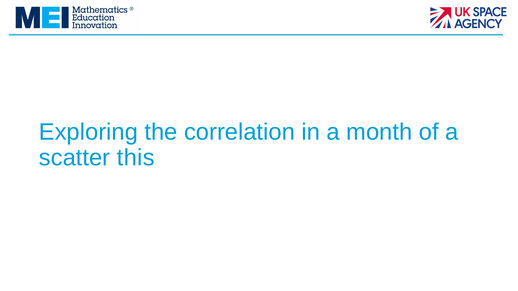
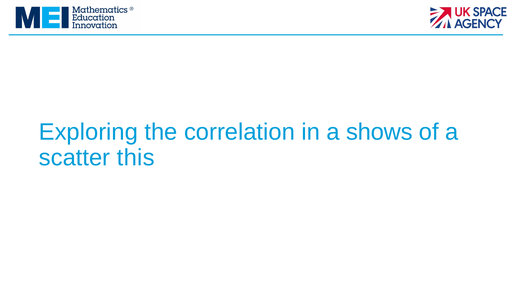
month: month -> shows
